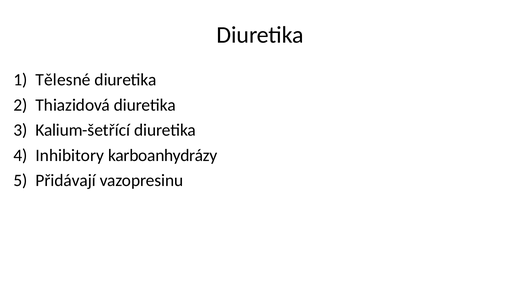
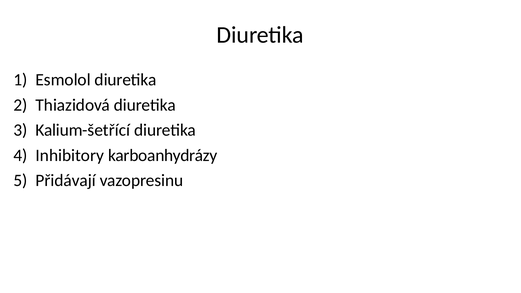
Tělesné: Tělesné -> Esmolol
